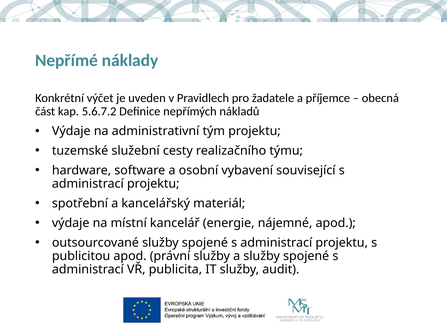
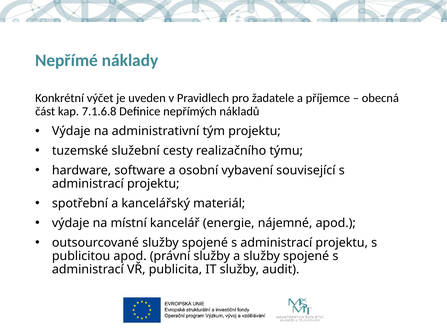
5.6.7.2: 5.6.7.2 -> 7.1.6.8
